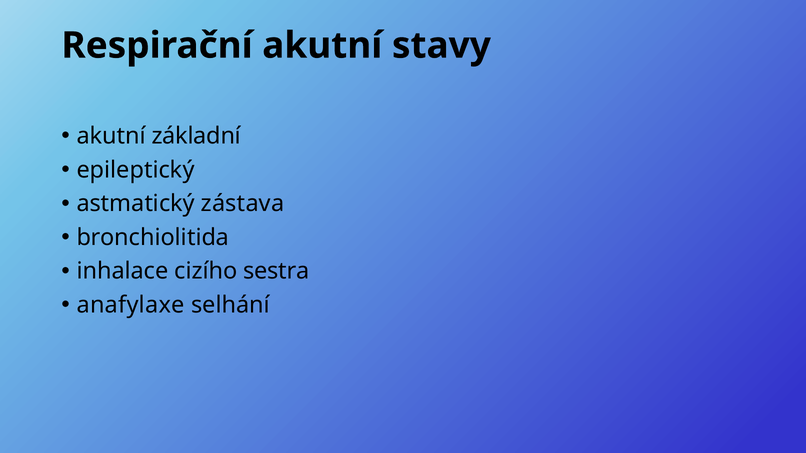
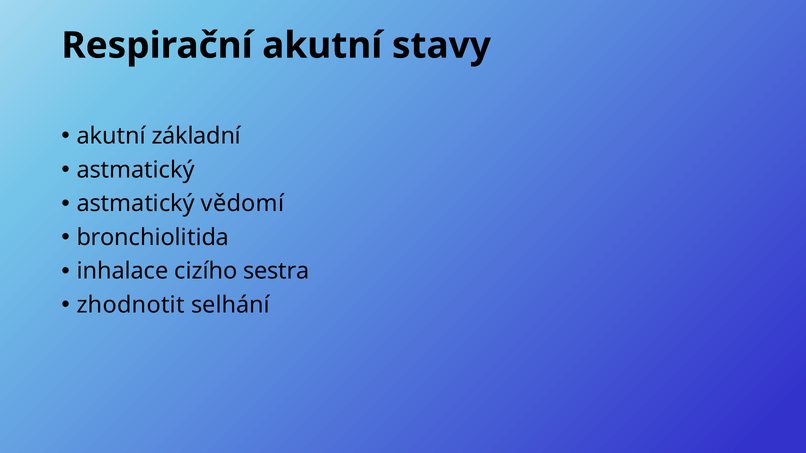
epileptický at (136, 170): epileptický -> astmatický
zástava: zástava -> vědomí
anafylaxe: anafylaxe -> zhodnotit
